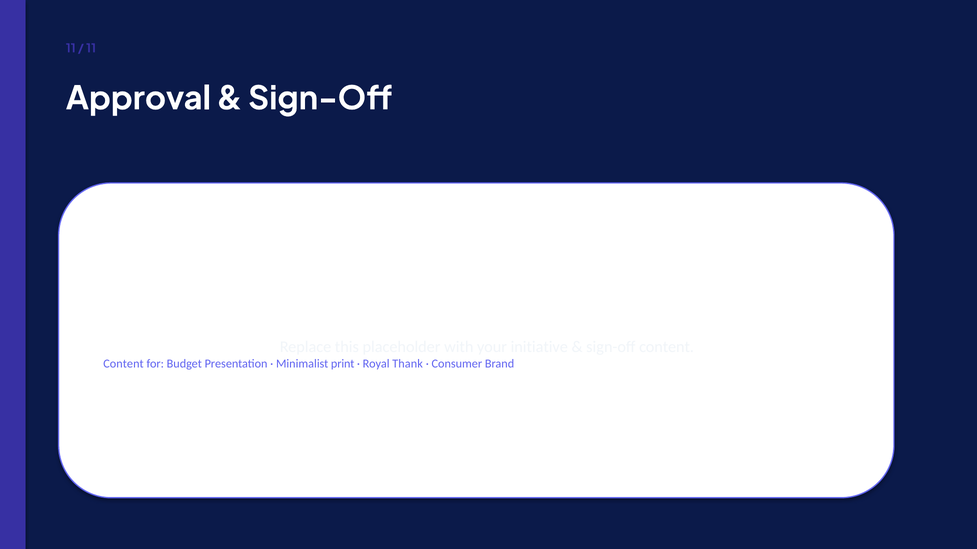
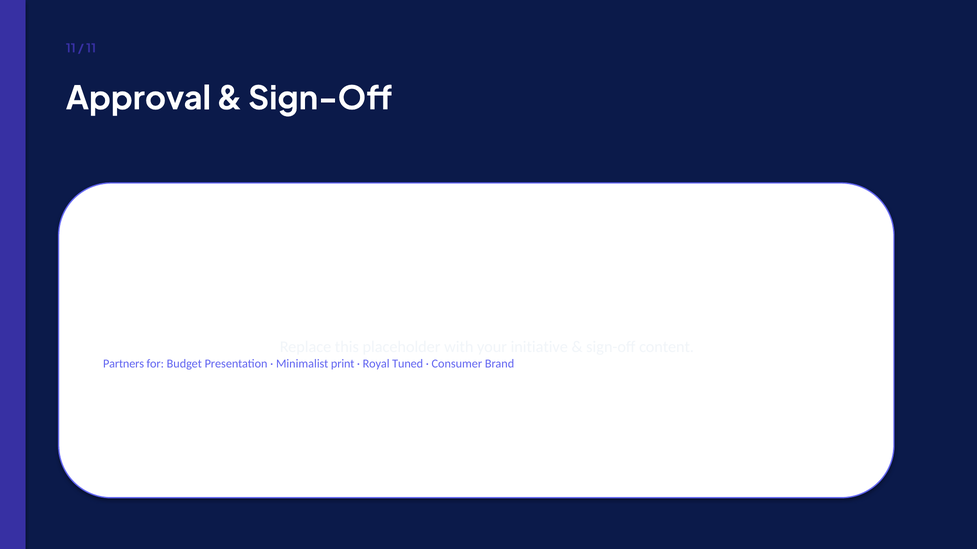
Content at (123, 364): Content -> Partners
Thank: Thank -> Tuned
